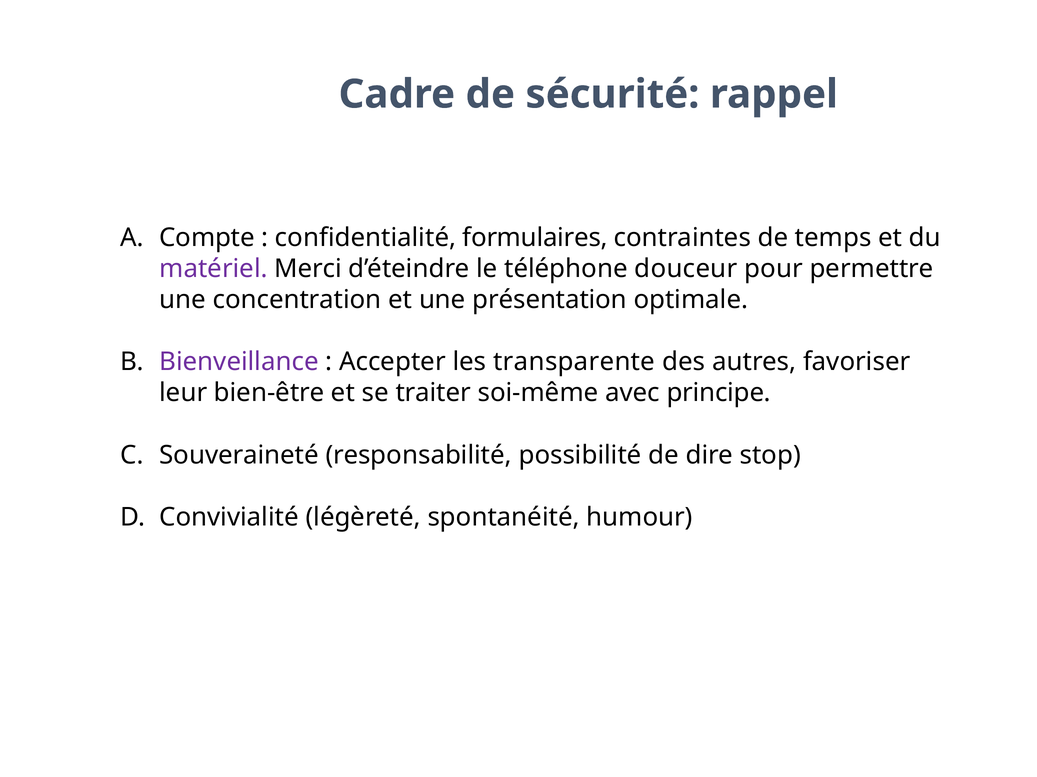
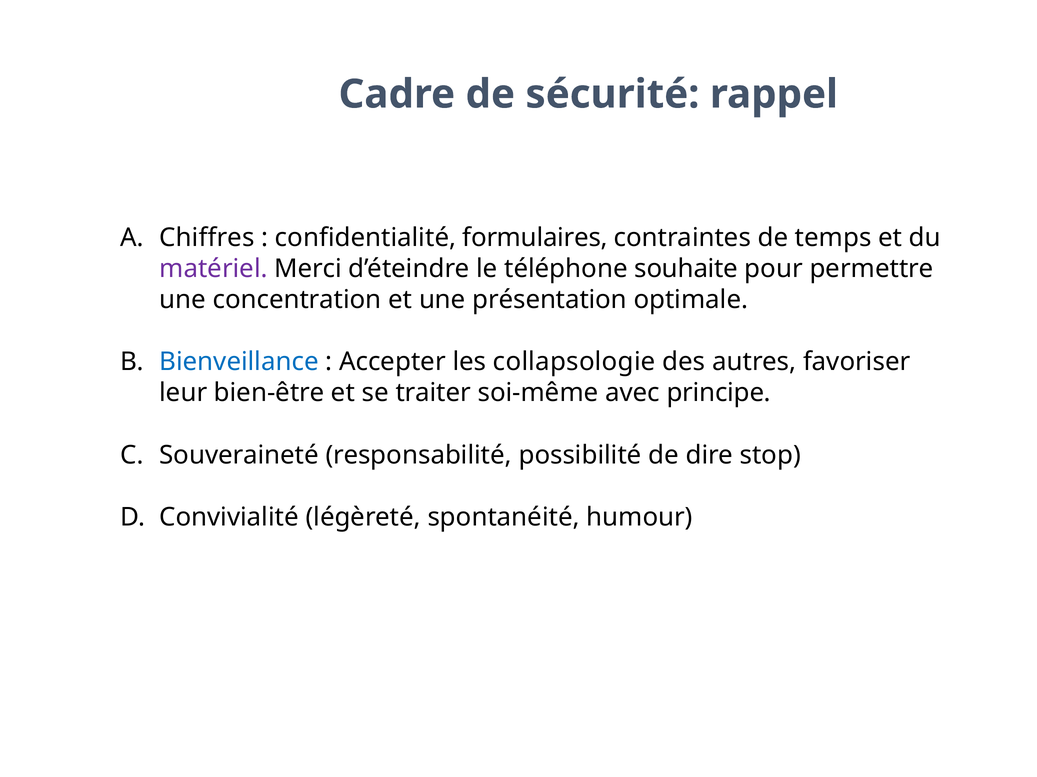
Compte: Compte -> Chiffres
douceur: douceur -> souhaite
Bienveillance colour: purple -> blue
transparente: transparente -> collapsologie
